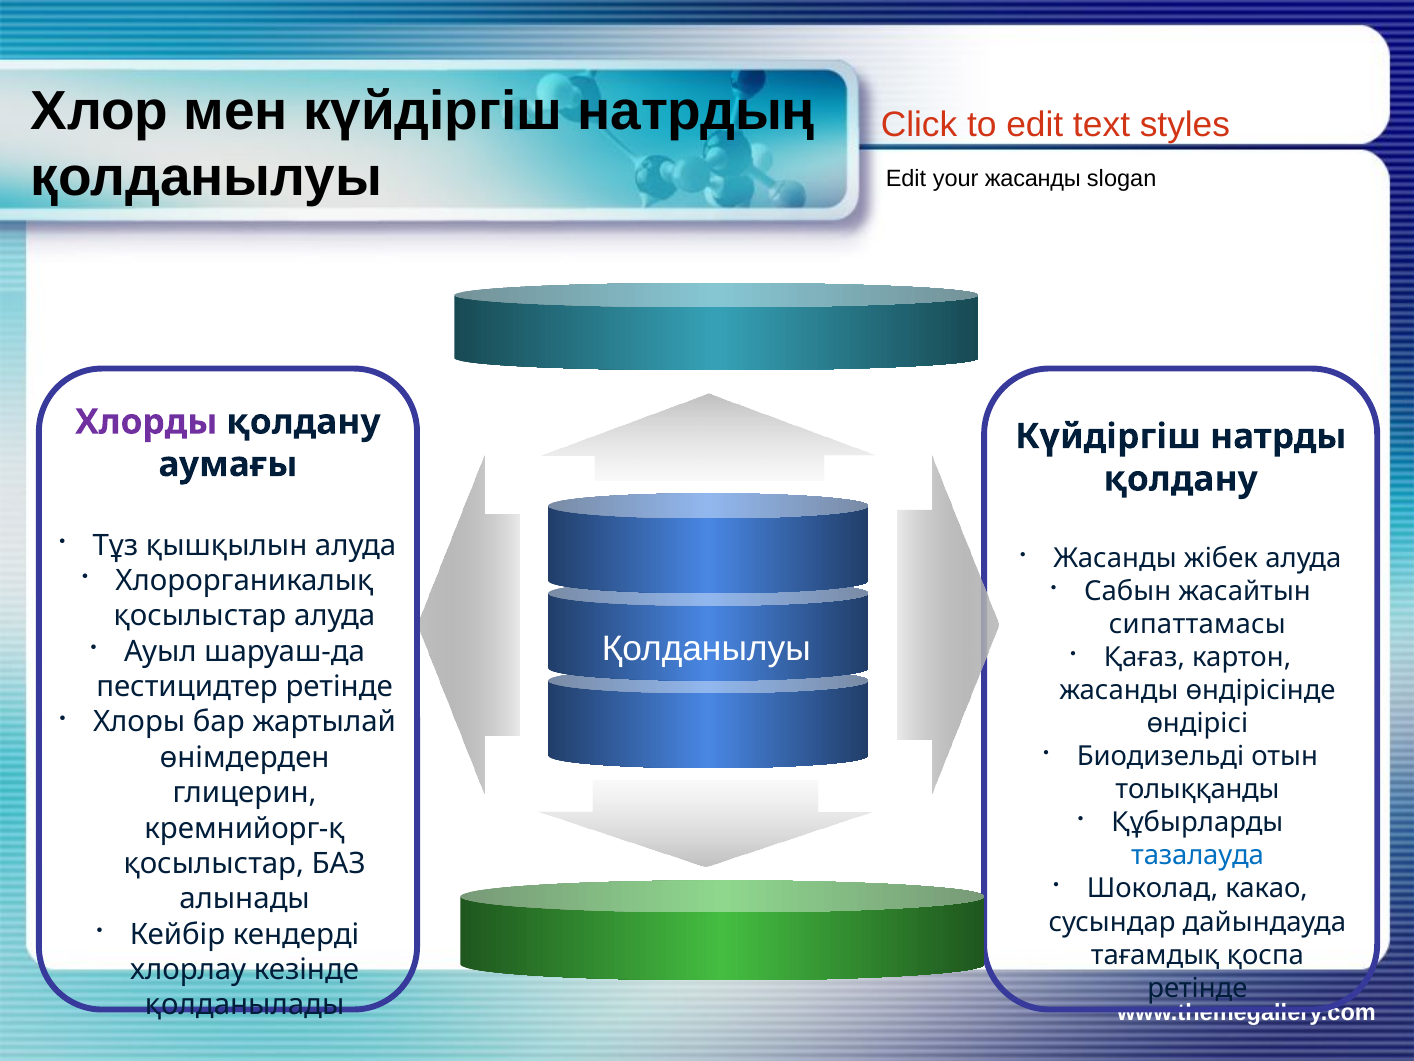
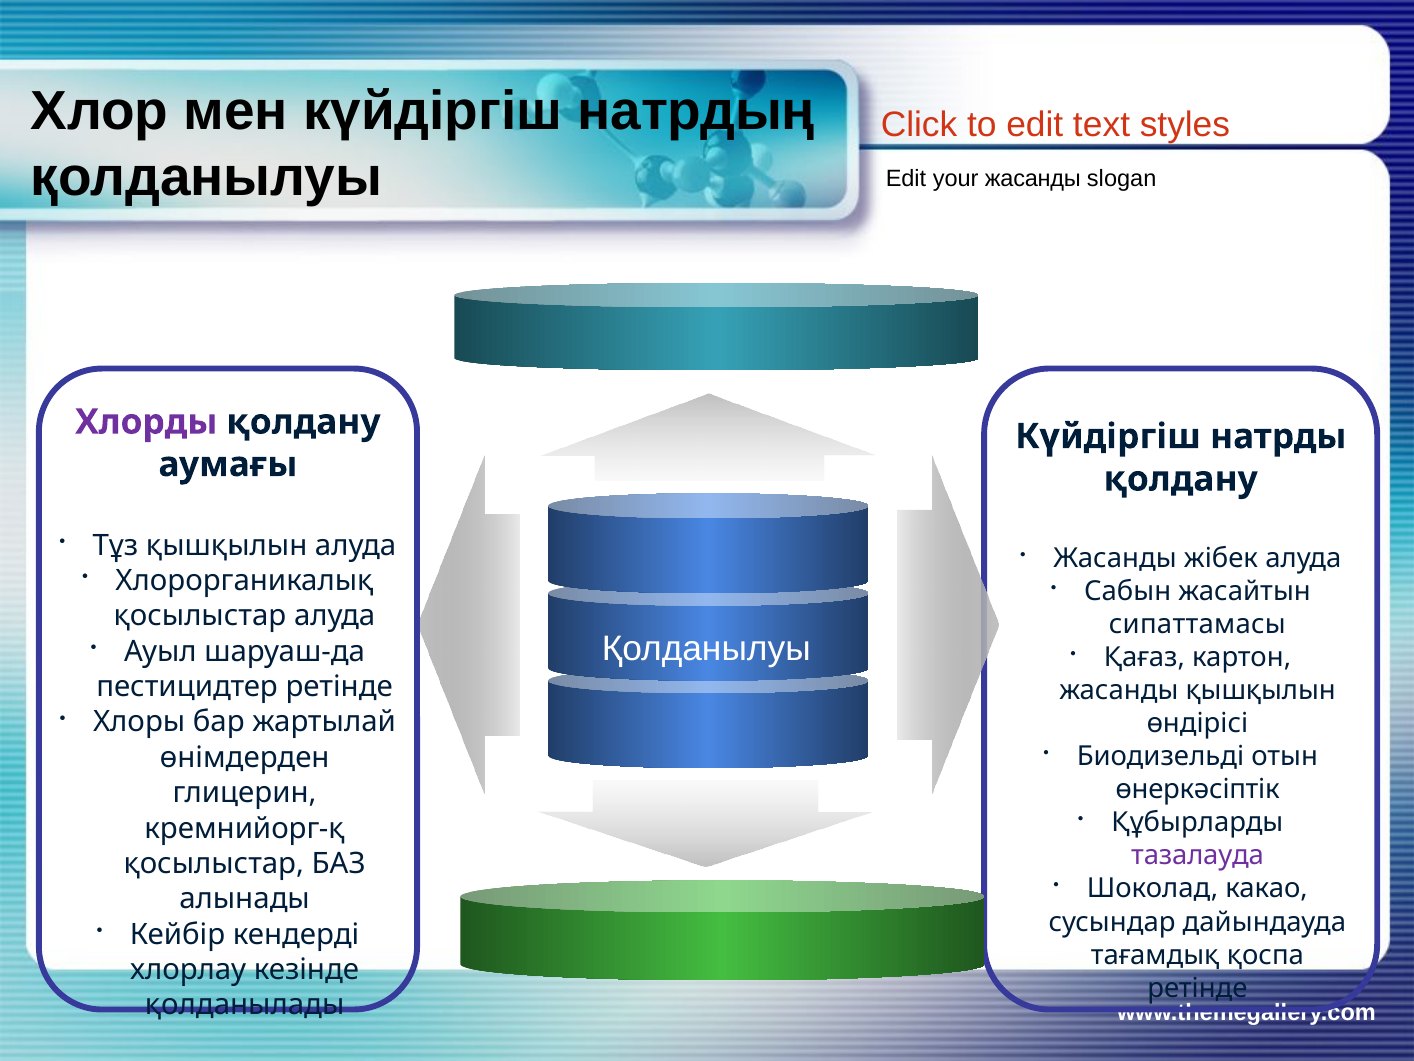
жасанды өндірісінде: өндірісінде -> қышқылын
толыққанды: толыққанды -> өнеркәсіптік
тазалауда colour: blue -> purple
